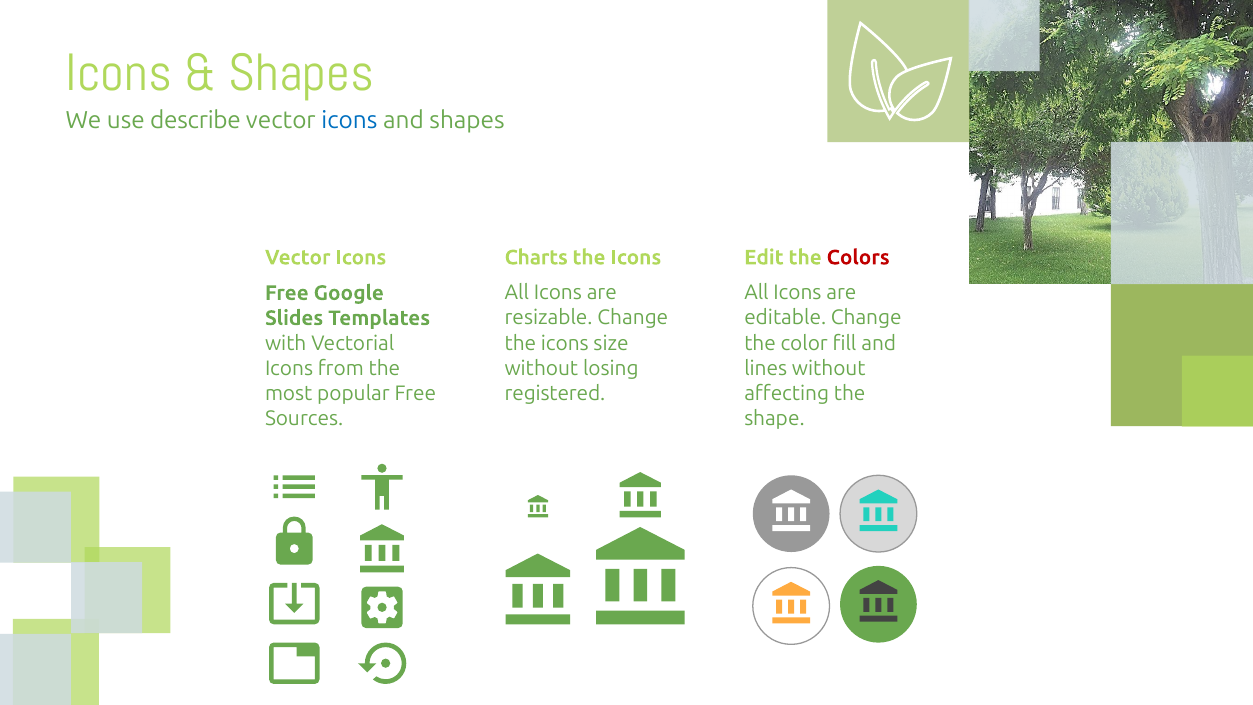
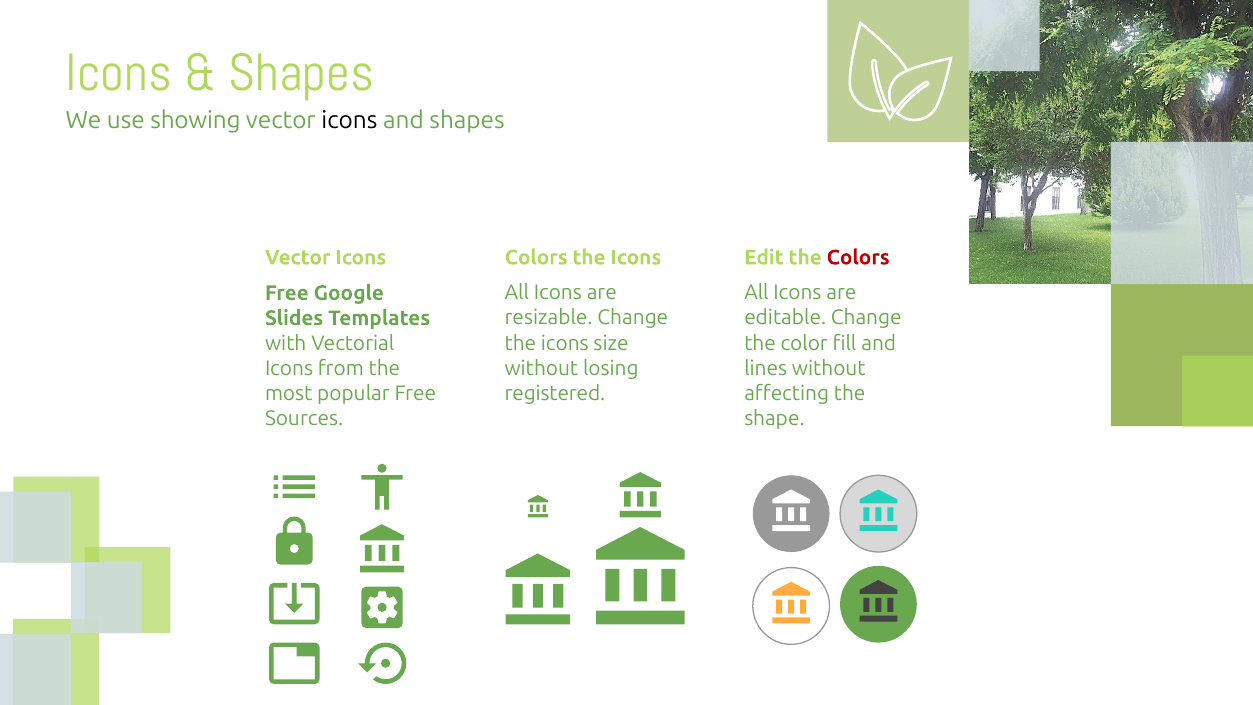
describe: describe -> showing
icons at (349, 120) colour: blue -> black
Charts at (536, 257): Charts -> Colors
